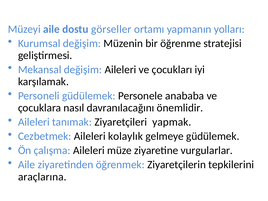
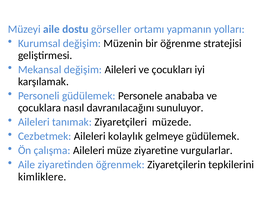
önemlidir: önemlidir -> sunuluyor
yapmak: yapmak -> müzede
araçlarına: araçlarına -> kimliklere
